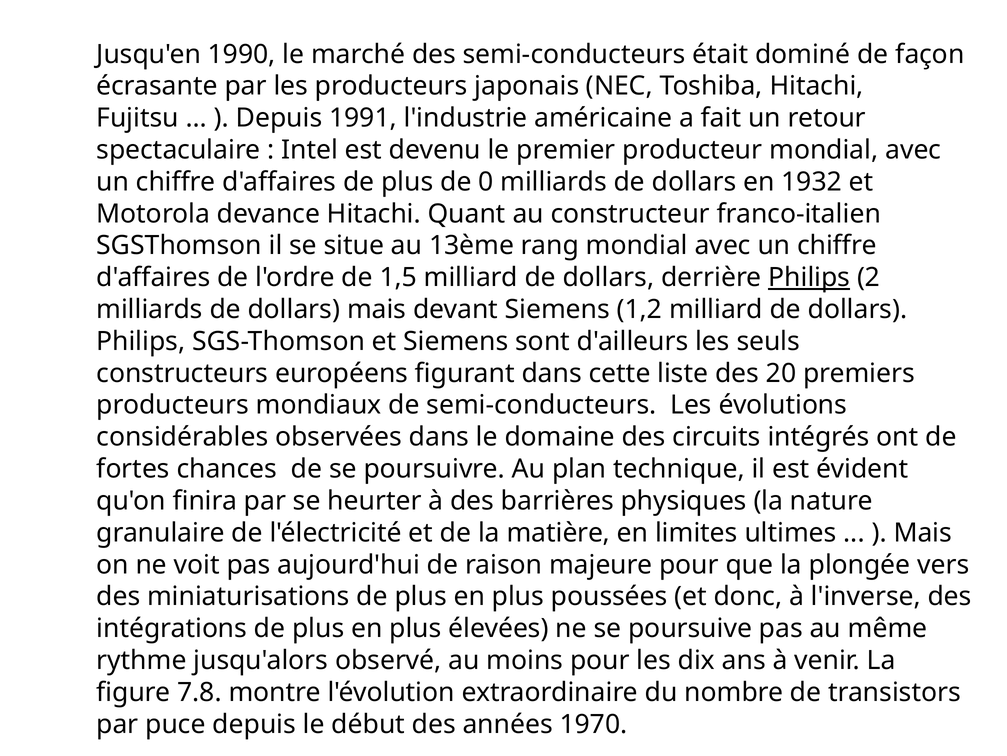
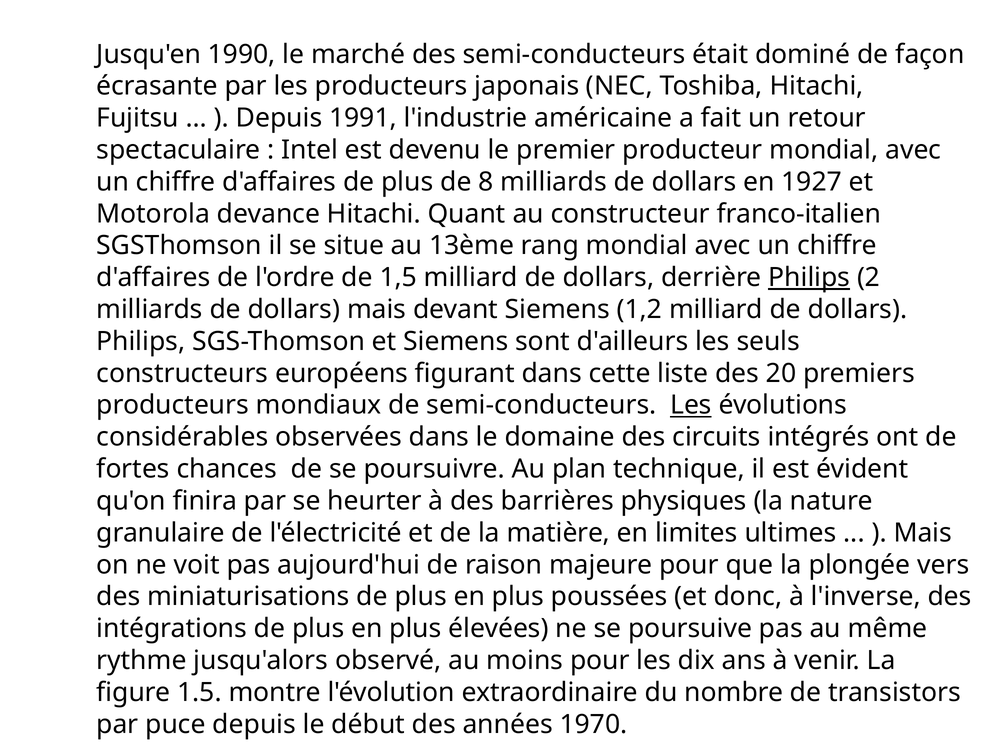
0: 0 -> 8
1932: 1932 -> 1927
Les at (691, 405) underline: none -> present
7.8: 7.8 -> 1.5
